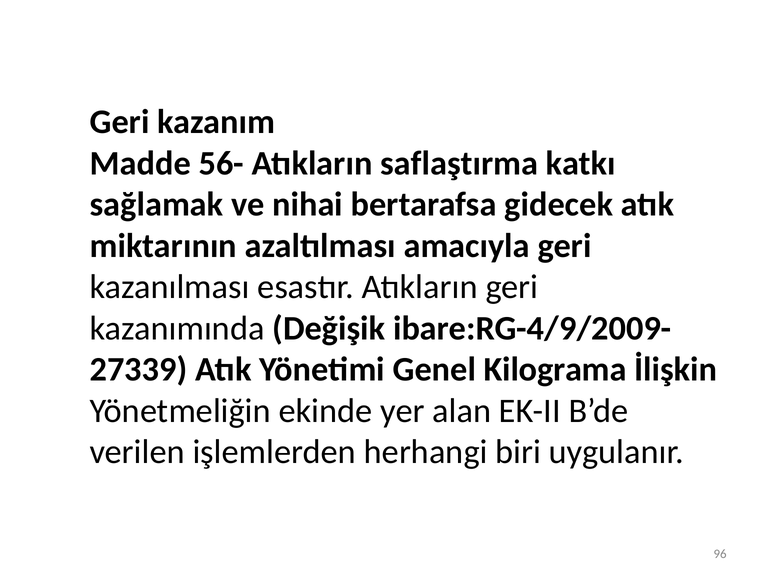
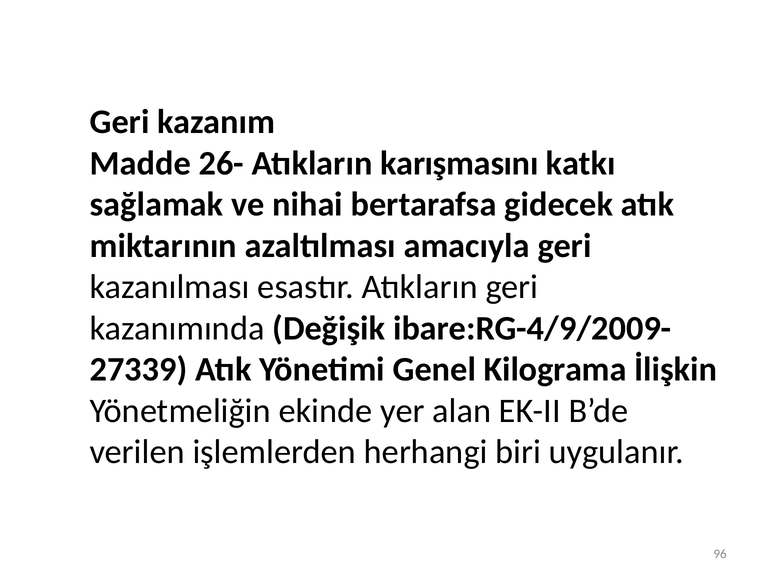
56-: 56- -> 26-
saflaştırma: saflaştırma -> karışmasını
